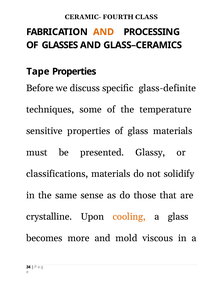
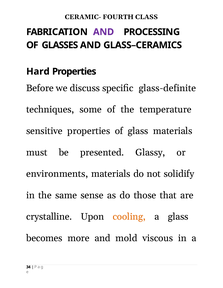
AND at (104, 32) colour: orange -> purple
Tape: Tape -> Hard
classifications: classifications -> environments
